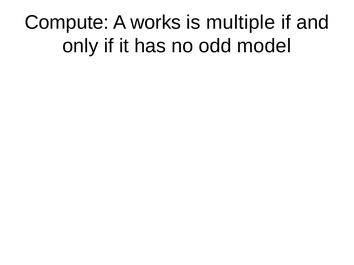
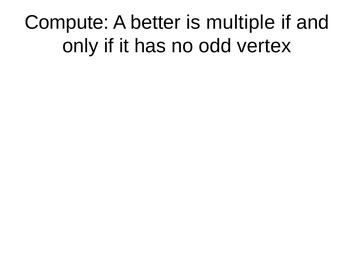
works: works -> better
model: model -> vertex
